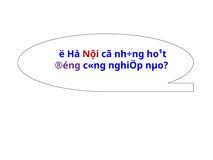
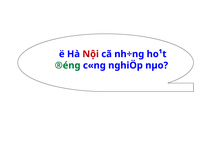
®éng colour: purple -> green
